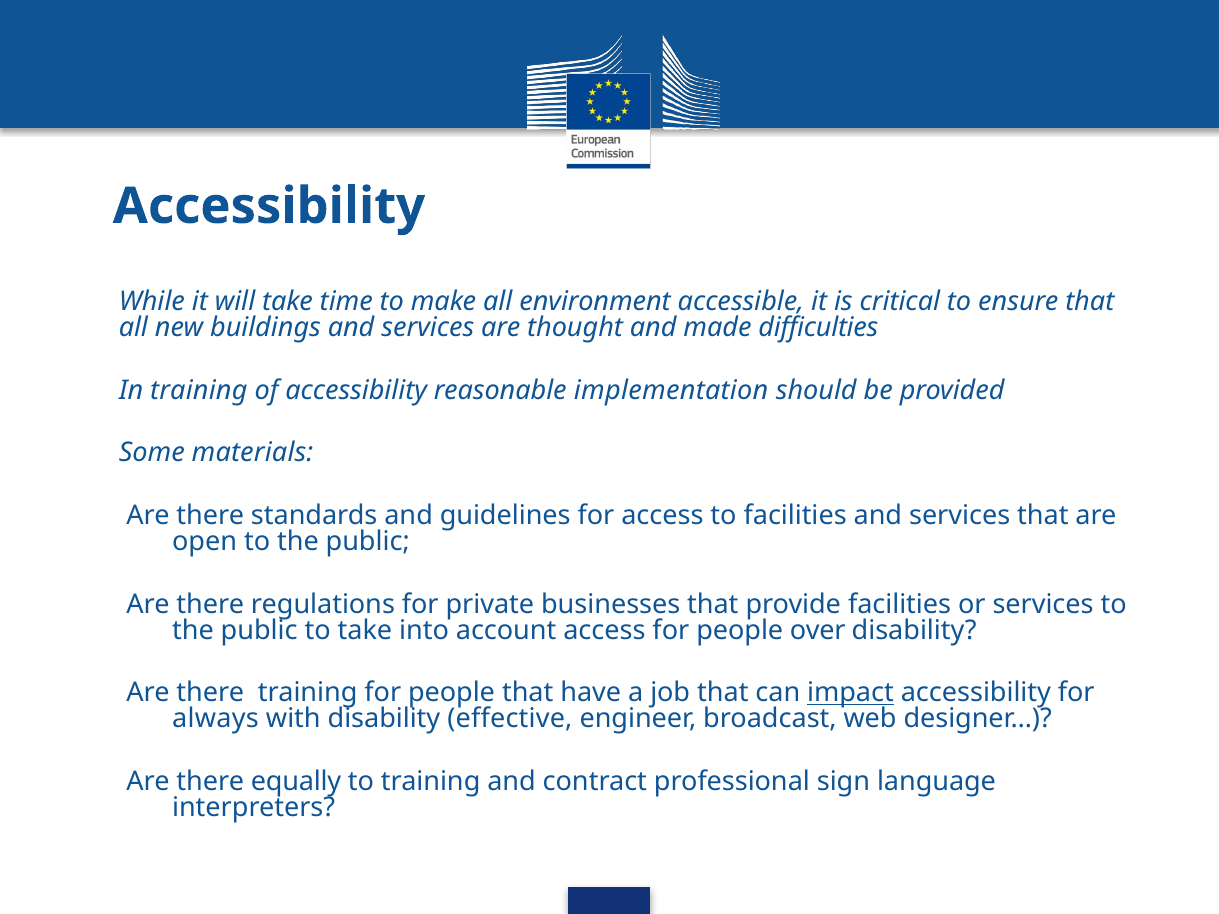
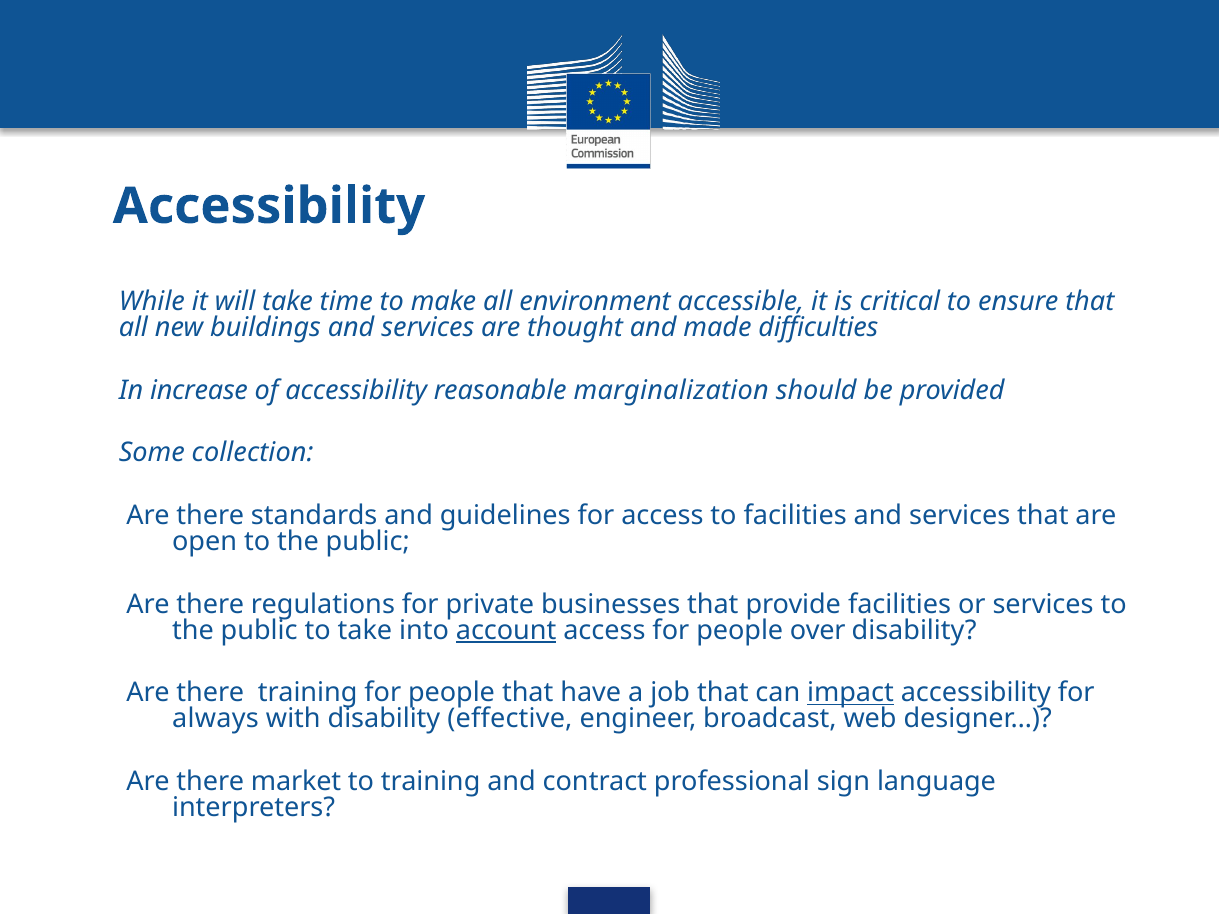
In training: training -> increase
implementation: implementation -> marginalization
materials: materials -> collection
account underline: none -> present
equally: equally -> market
